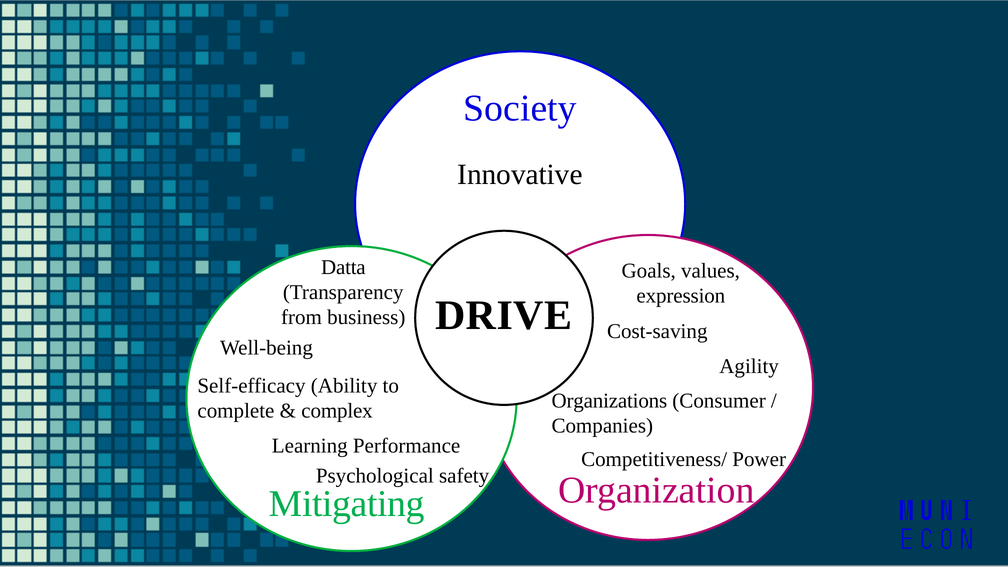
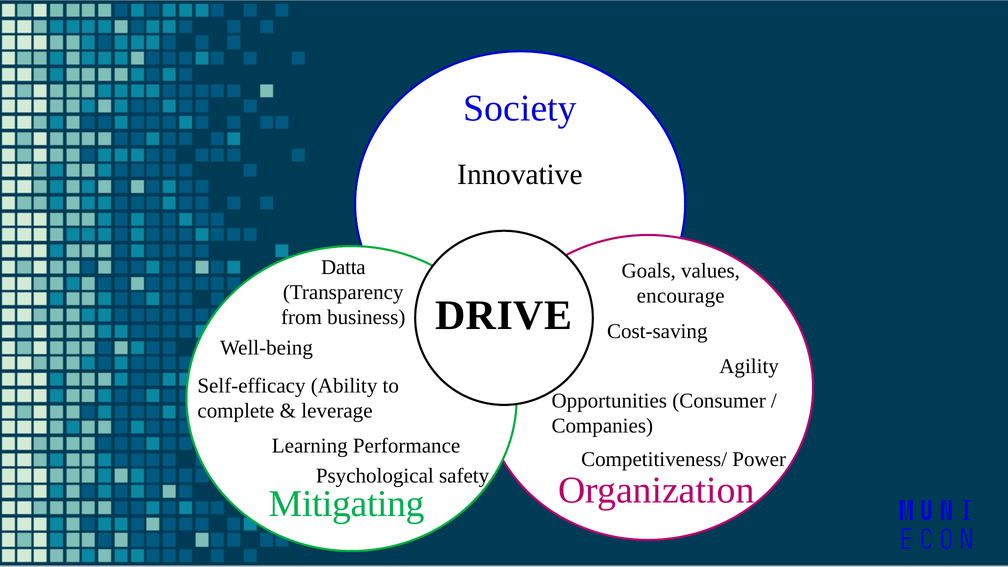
expression: expression -> encourage
Organizations: Organizations -> Opportunities
complex: complex -> leverage
